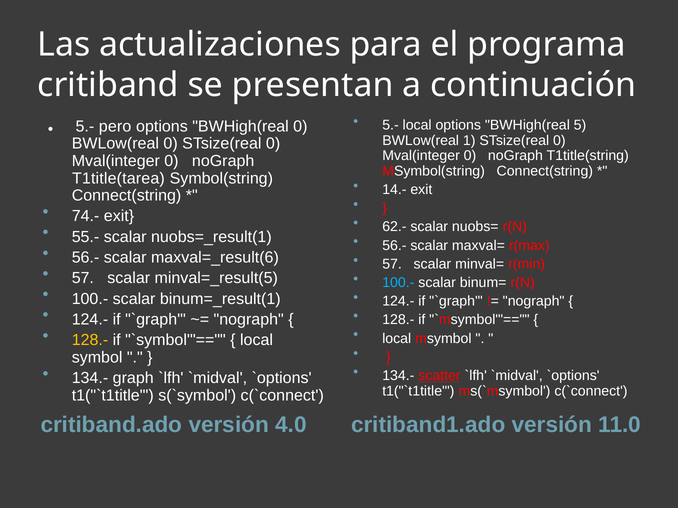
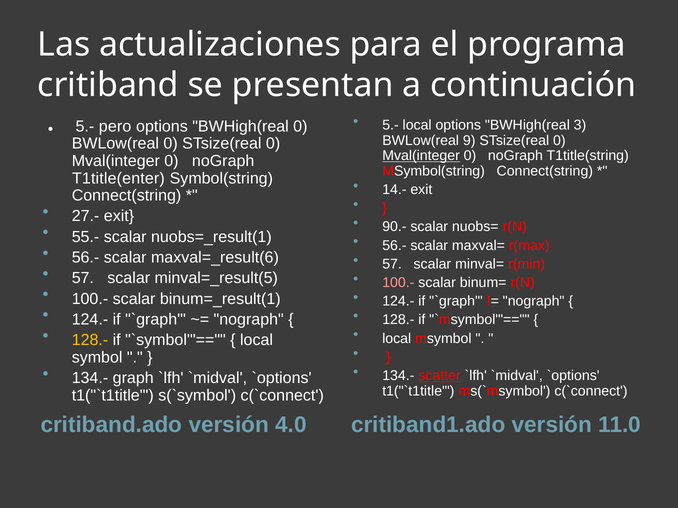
5: 5 -> 3
1: 1 -> 9
Mval(integer at (421, 156) underline: none -> present
T1title(tarea: T1title(tarea -> T1title(enter
74.-: 74.- -> 27.-
62.-: 62.- -> 90.-
100.- at (398, 283) colour: light blue -> pink
